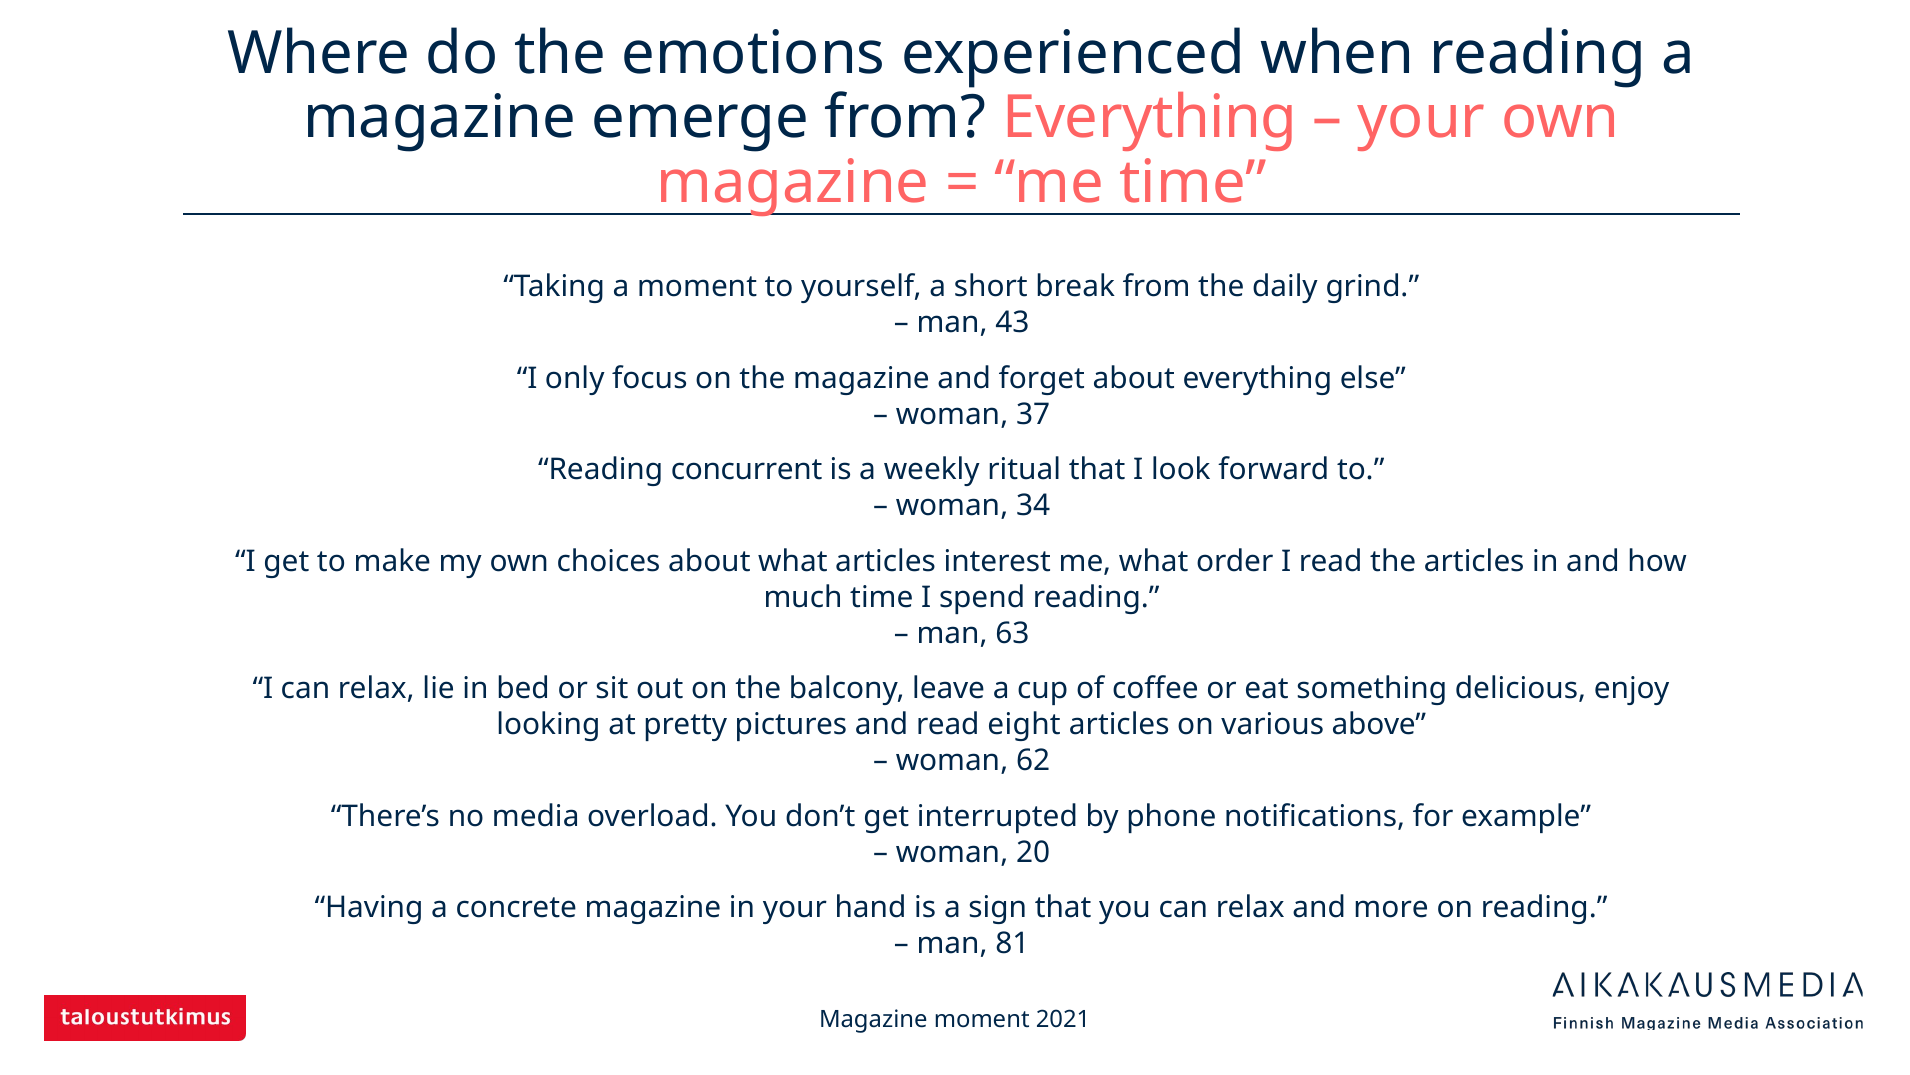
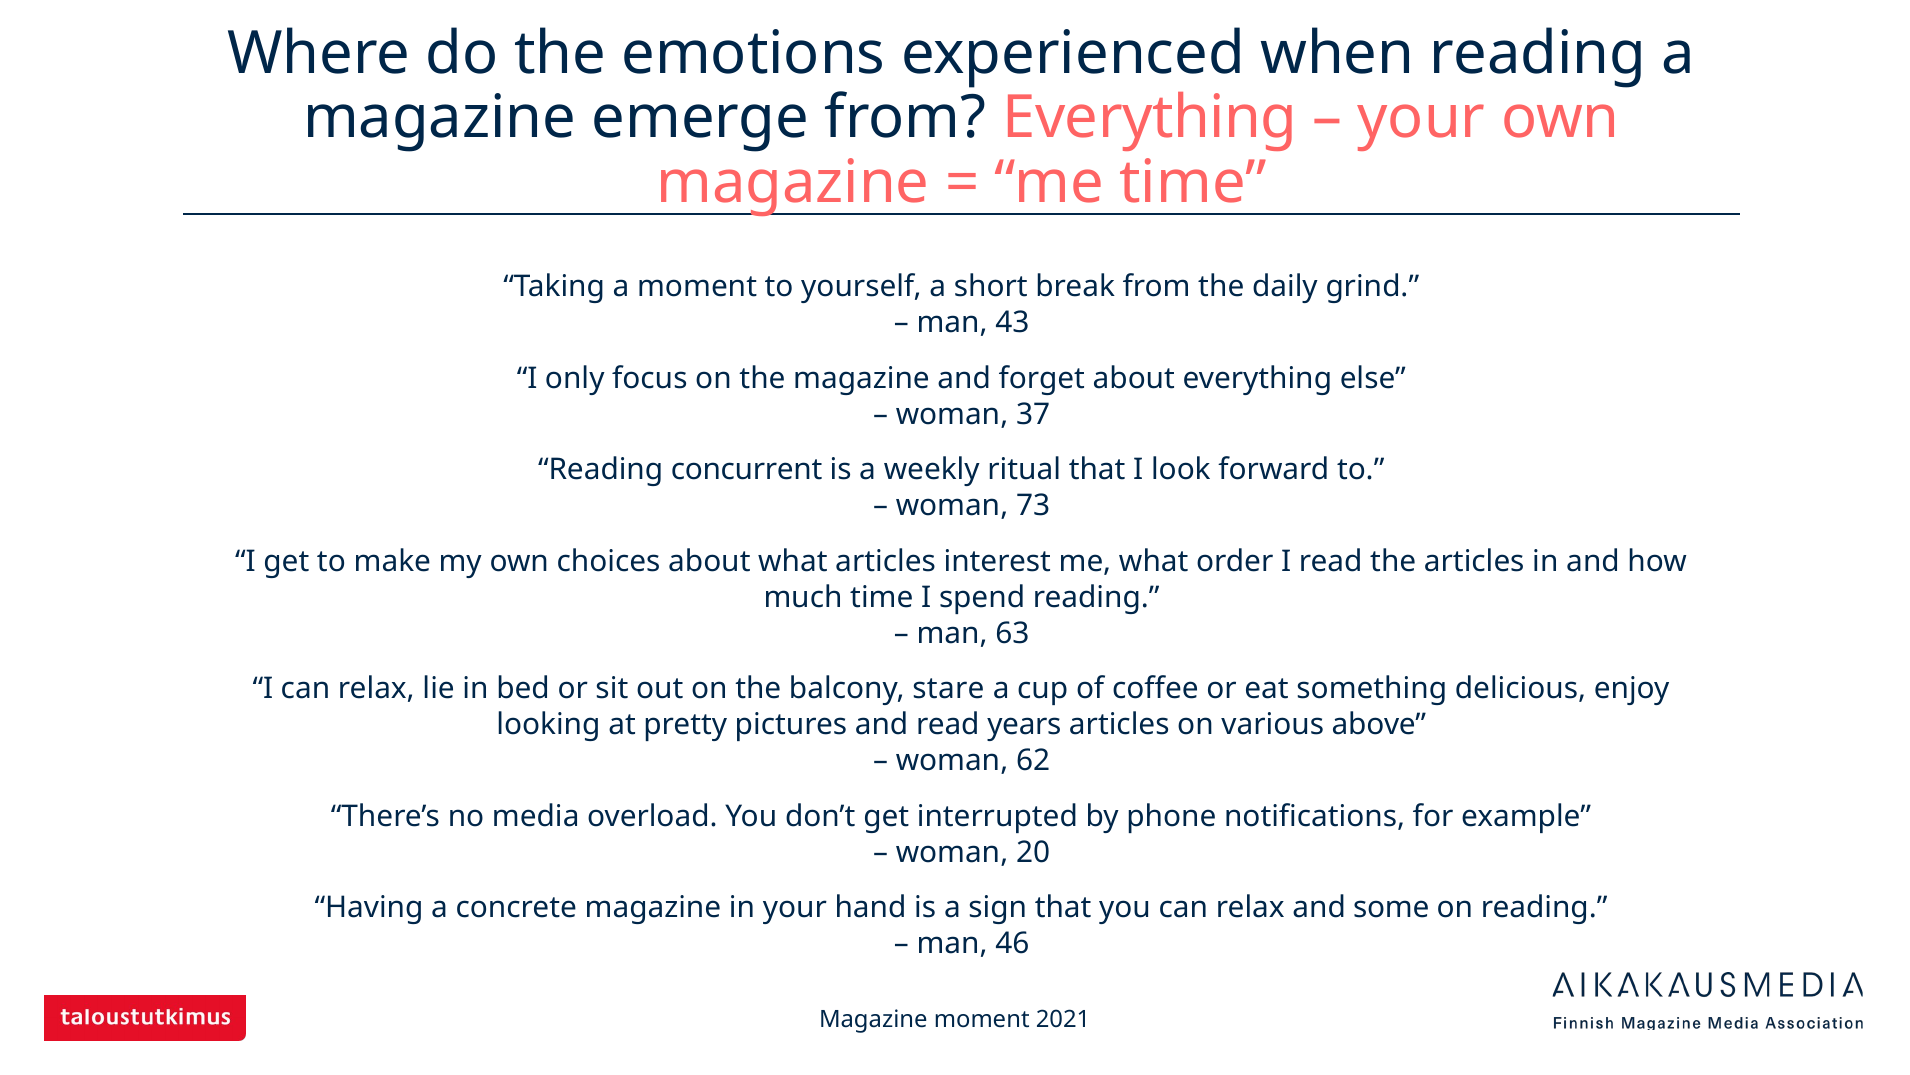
34: 34 -> 73
leave: leave -> stare
eight: eight -> years
more: more -> some
81: 81 -> 46
